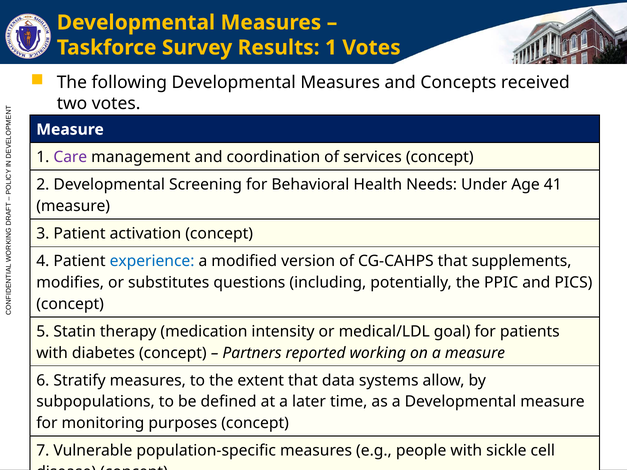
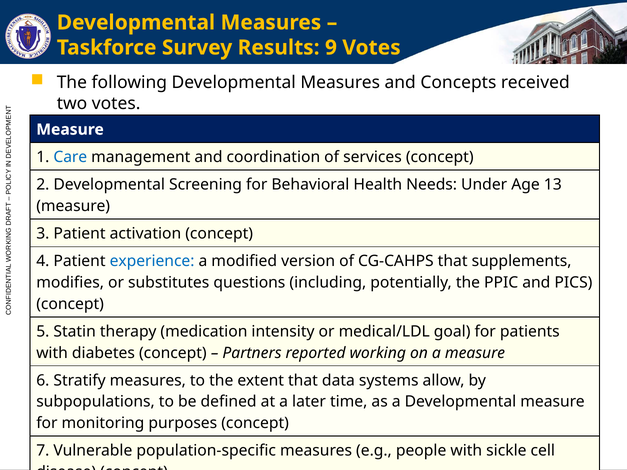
Results 1: 1 -> 9
Care colour: purple -> blue
41: 41 -> 13
